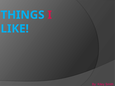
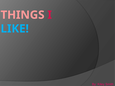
THINGS colour: light blue -> pink
